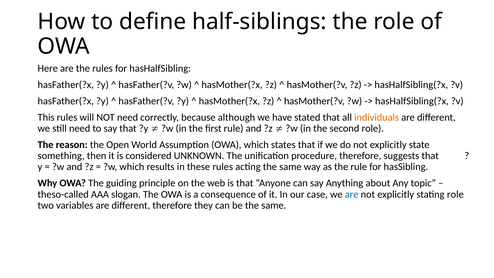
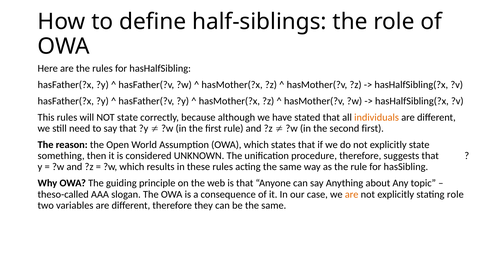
NOT need: need -> state
second role: role -> first
are at (352, 194) colour: blue -> orange
